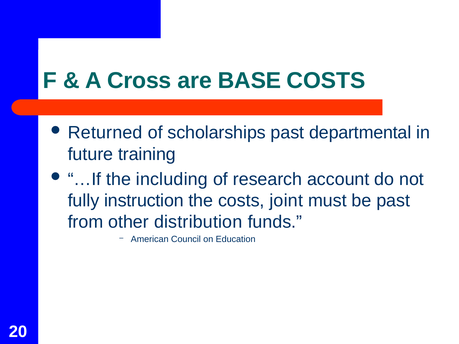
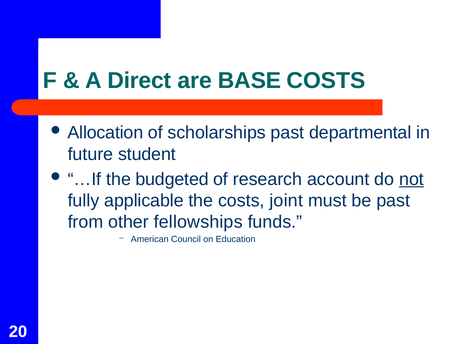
Cross: Cross -> Direct
Returned: Returned -> Allocation
training: training -> student
including: including -> budgeted
not underline: none -> present
instruction: instruction -> applicable
distribution: distribution -> fellowships
